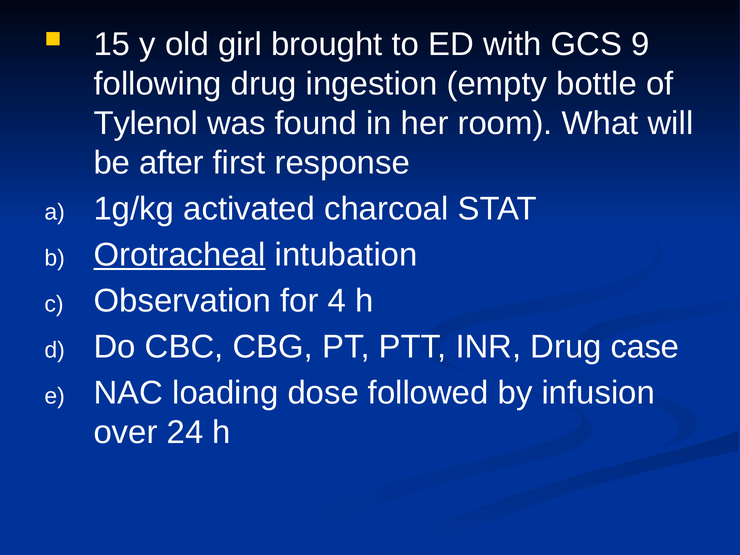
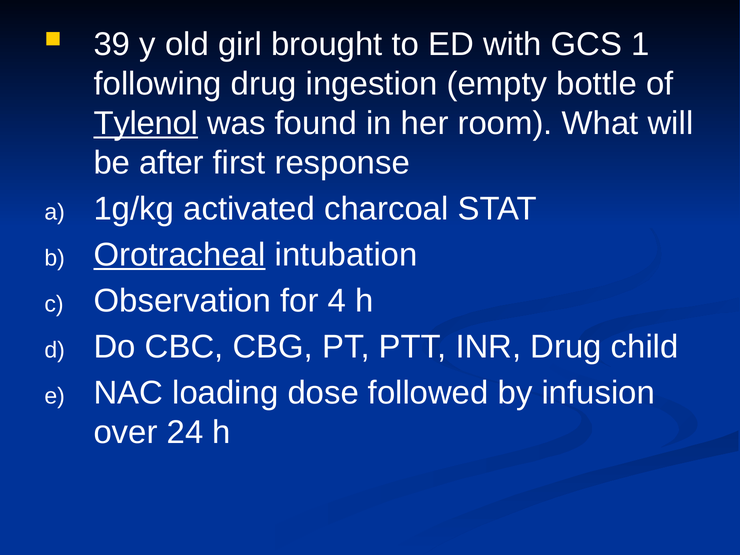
15: 15 -> 39
9: 9 -> 1
Tylenol underline: none -> present
case: case -> child
